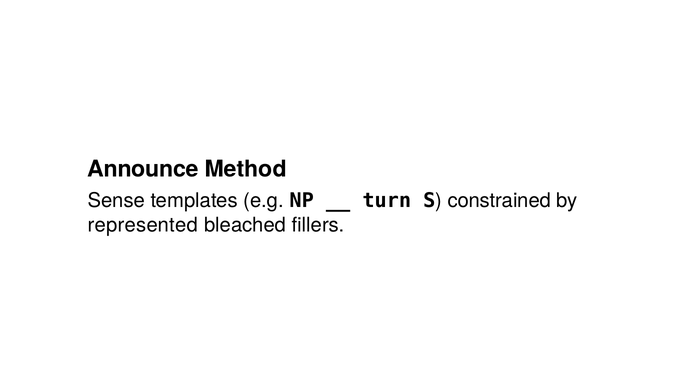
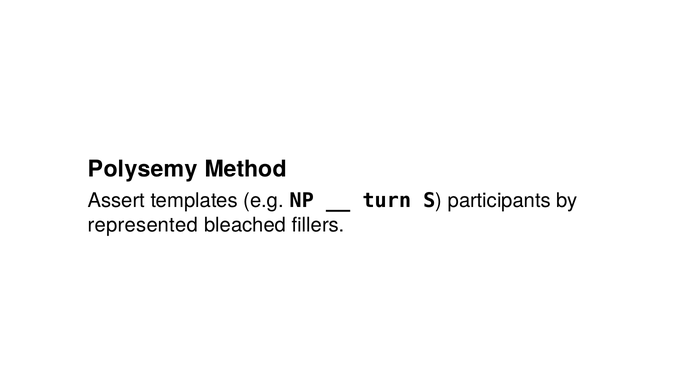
Announce: Announce -> Polysemy
Sense: Sense -> Assert
constrained: constrained -> participants
